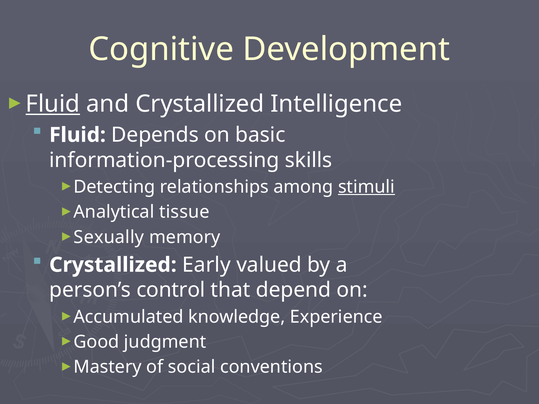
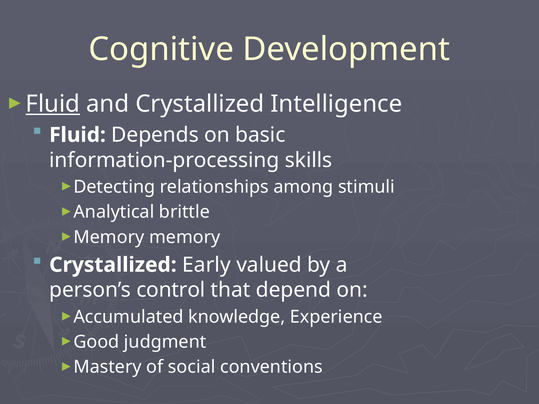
stimuli underline: present -> none
tissue: tissue -> brittle
Sexually at (109, 237): Sexually -> Memory
